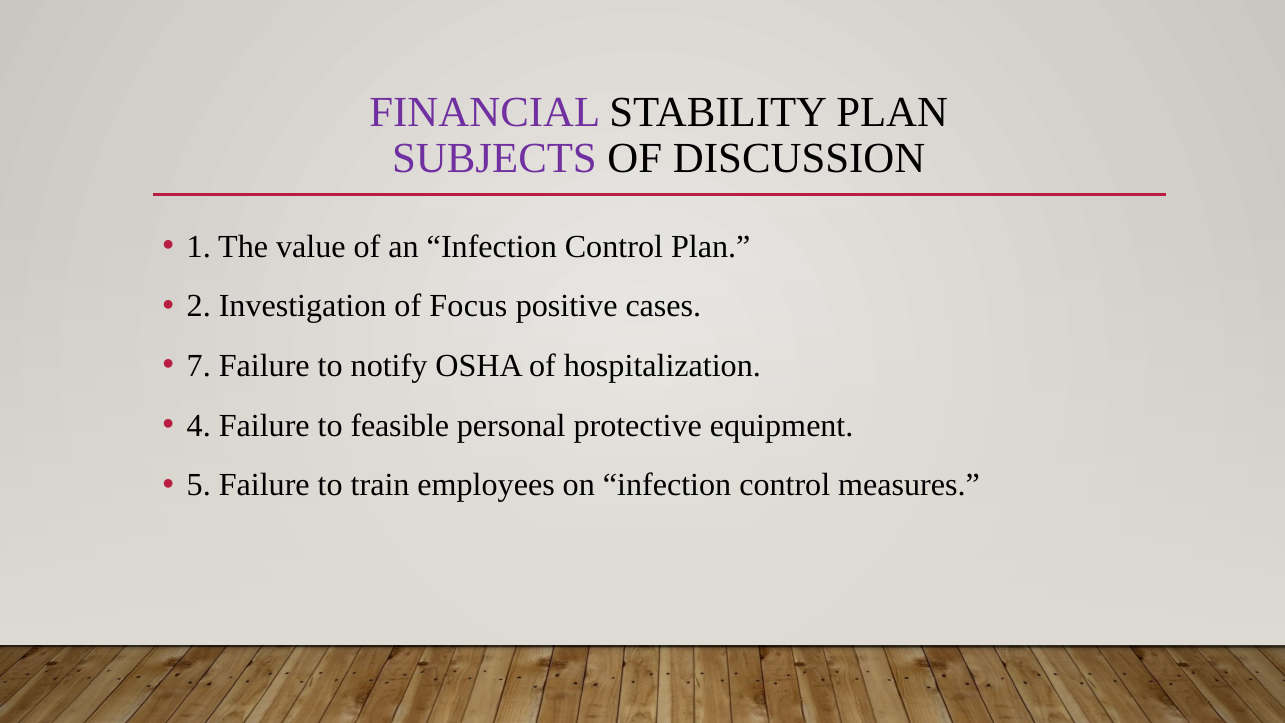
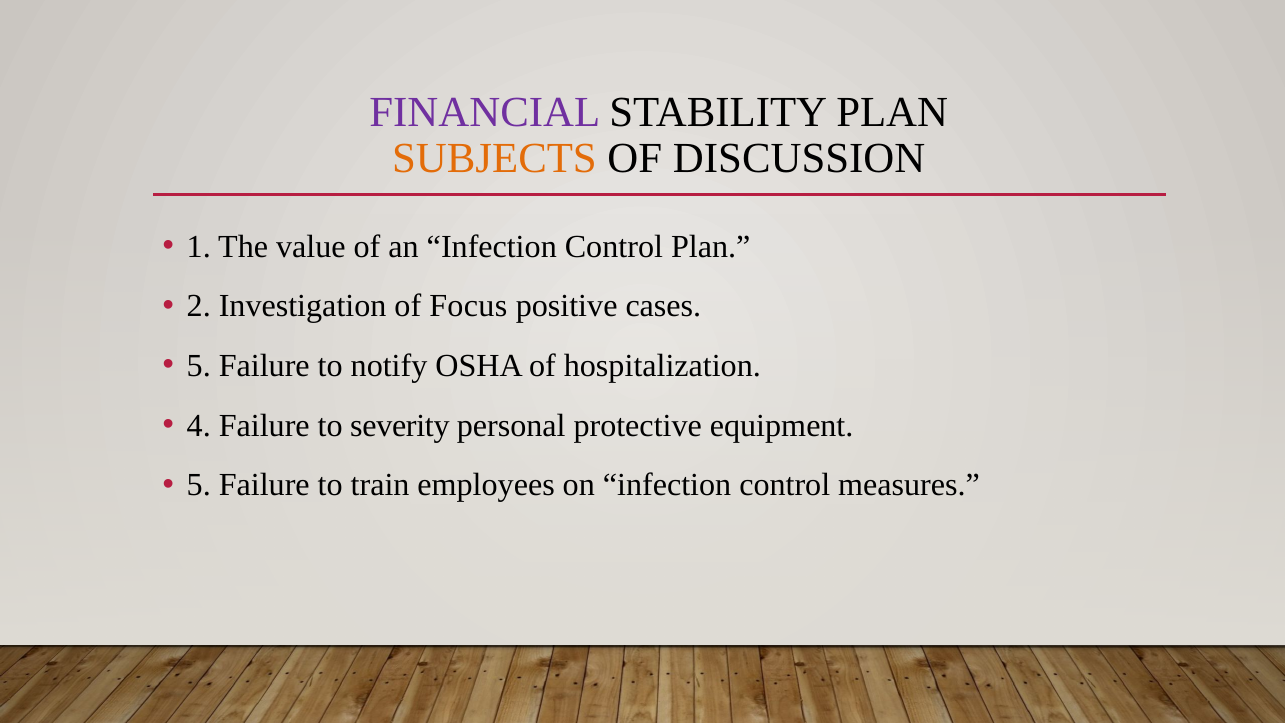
SUBJECTS colour: purple -> orange
7 at (199, 366): 7 -> 5
feasible: feasible -> severity
